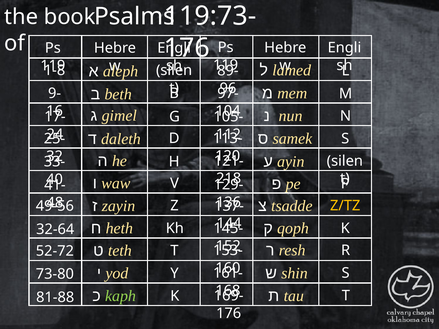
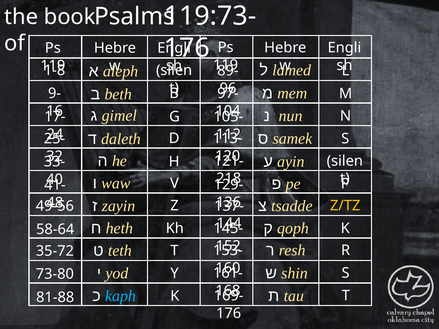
32-64: 32-64 -> 58-64
52-72: 52-72 -> 35-72
kaph colour: light green -> light blue
